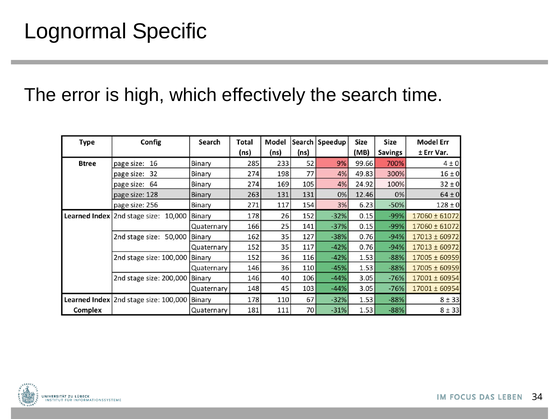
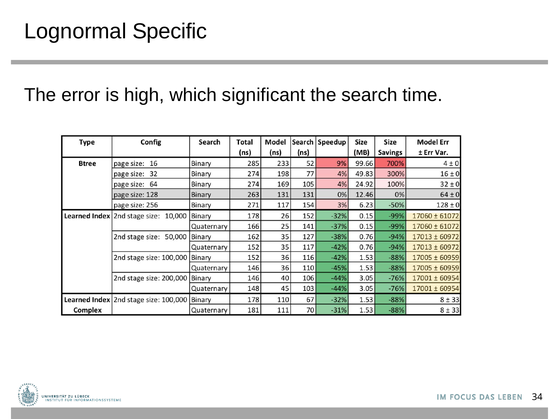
effectively: effectively -> significant
